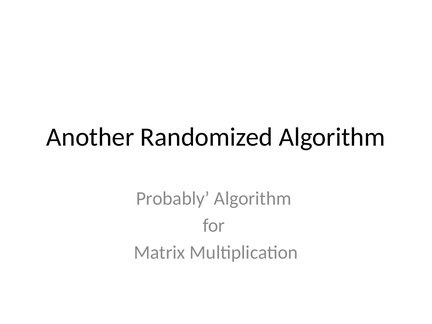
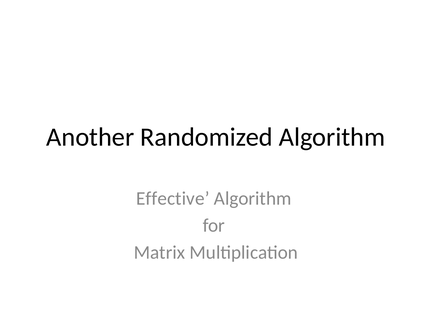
Probably: Probably -> Effective
